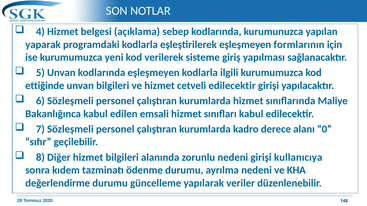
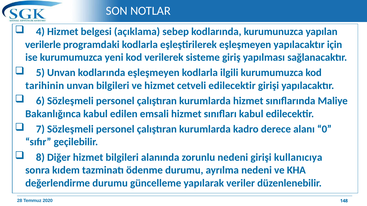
yaparak: yaparak -> verilerle
eşleşmeyen formlarının: formlarının -> yapılacaktır
ettiğinde: ettiğinde -> tarihinin
